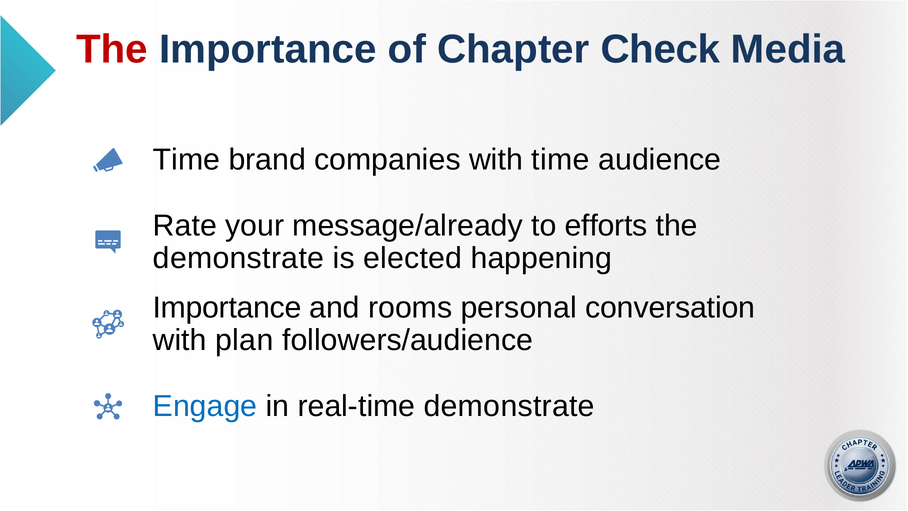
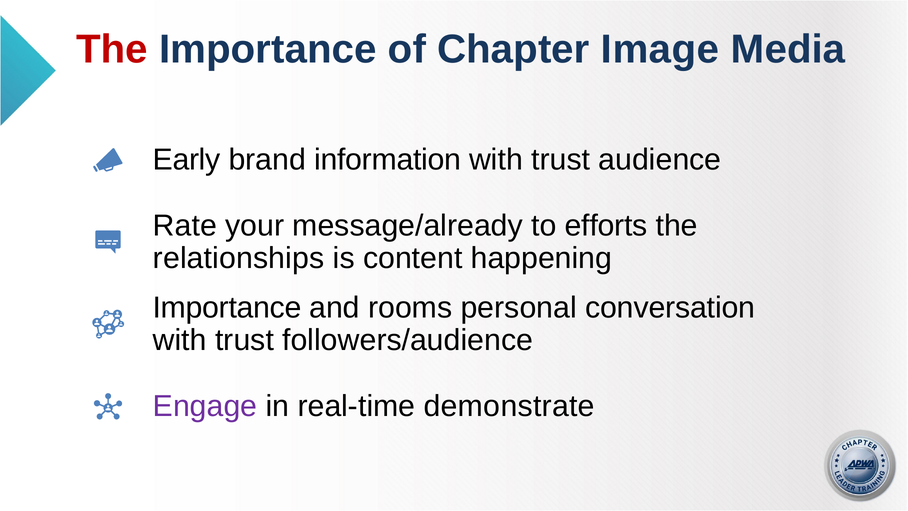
Check: Check -> Image
Time at (187, 160): Time -> Early
companies: companies -> information
time at (561, 160): time -> trust
demonstrate at (239, 258): demonstrate -> relationships
elected: elected -> content
plan at (244, 340): plan -> trust
Engage colour: blue -> purple
